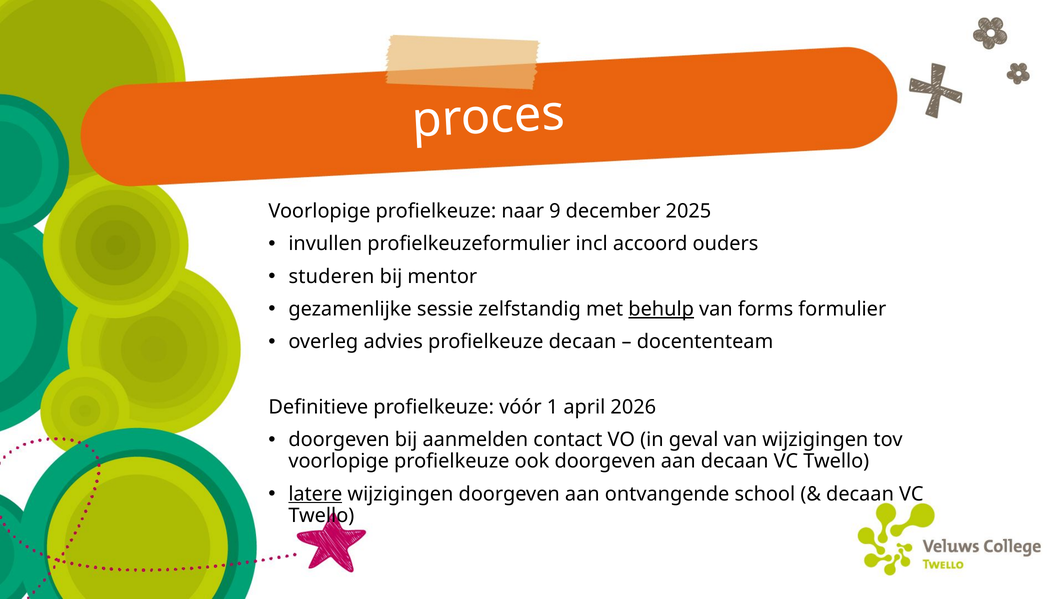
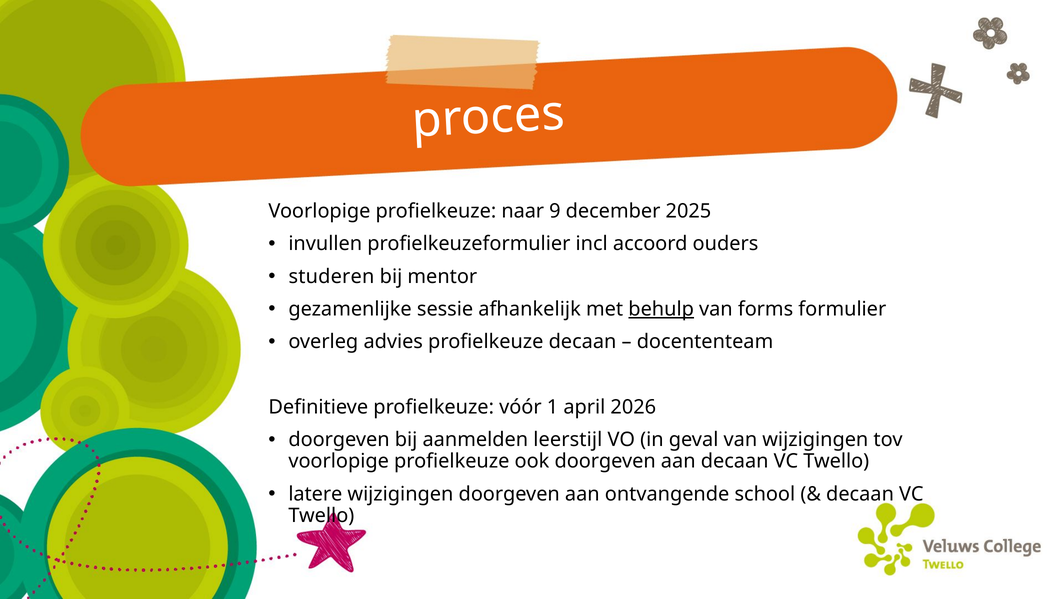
zelfstandig: zelfstandig -> afhankelijk
contact: contact -> leerstijl
latere underline: present -> none
